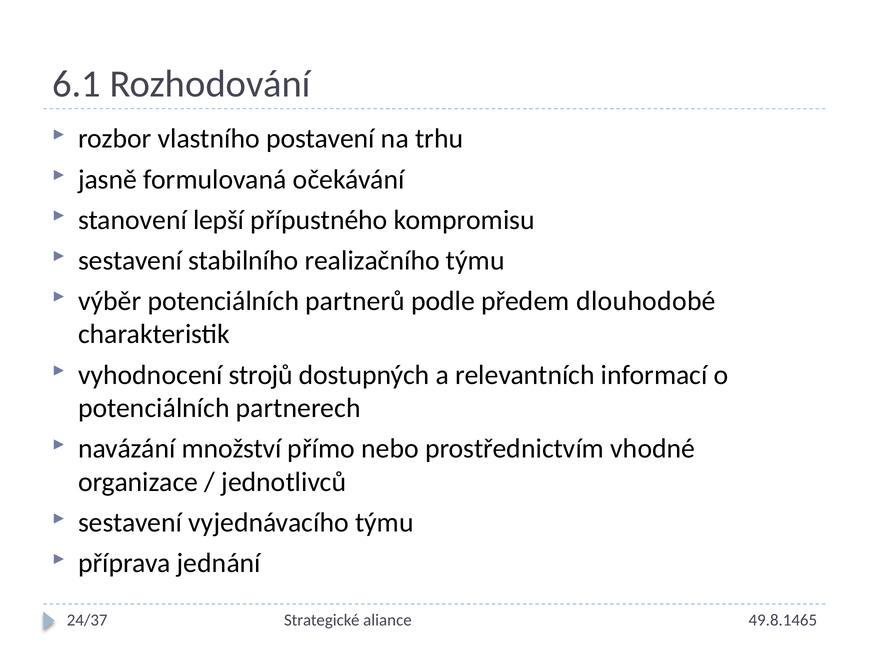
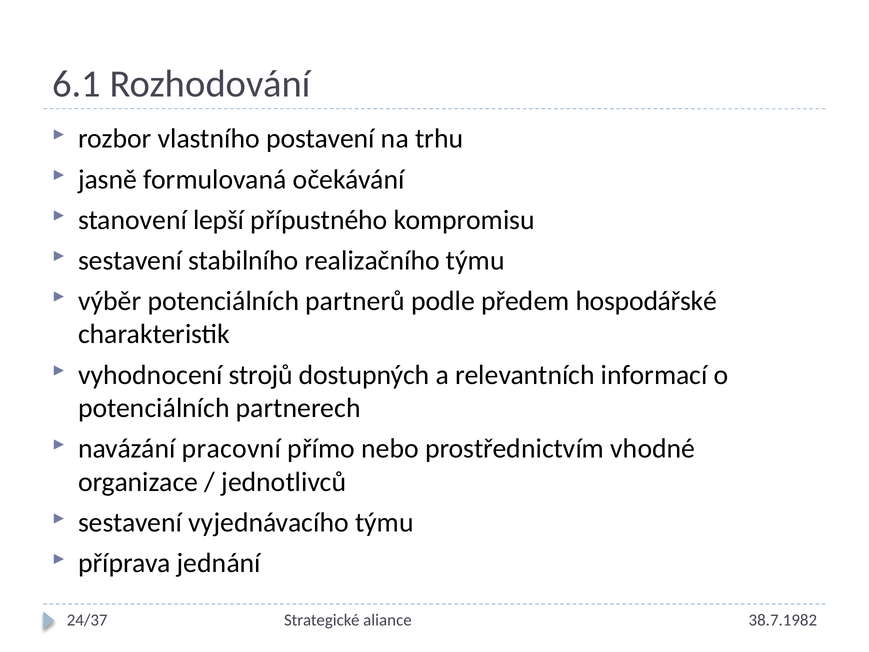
dlouhodobé: dlouhodobé -> hospodářské
množství: množství -> pracovní
49.8.1465: 49.8.1465 -> 38.7.1982
